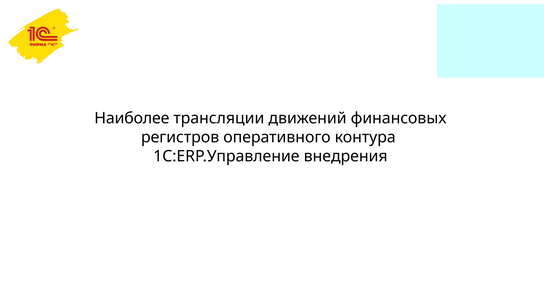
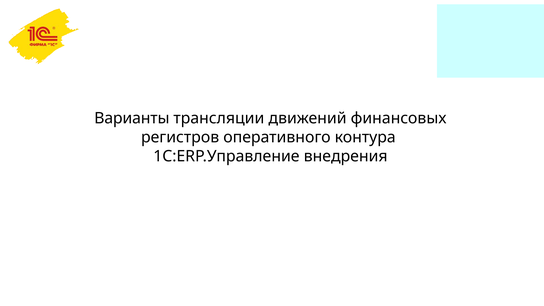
Наиболее: Наиболее -> Варианты
